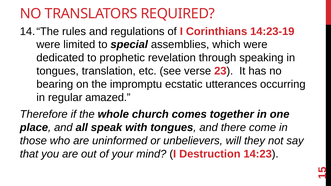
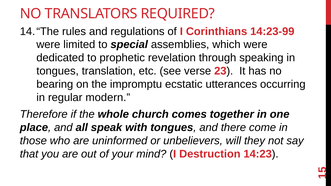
14:23-19: 14:23-19 -> 14:23-99
amazed: amazed -> modern
